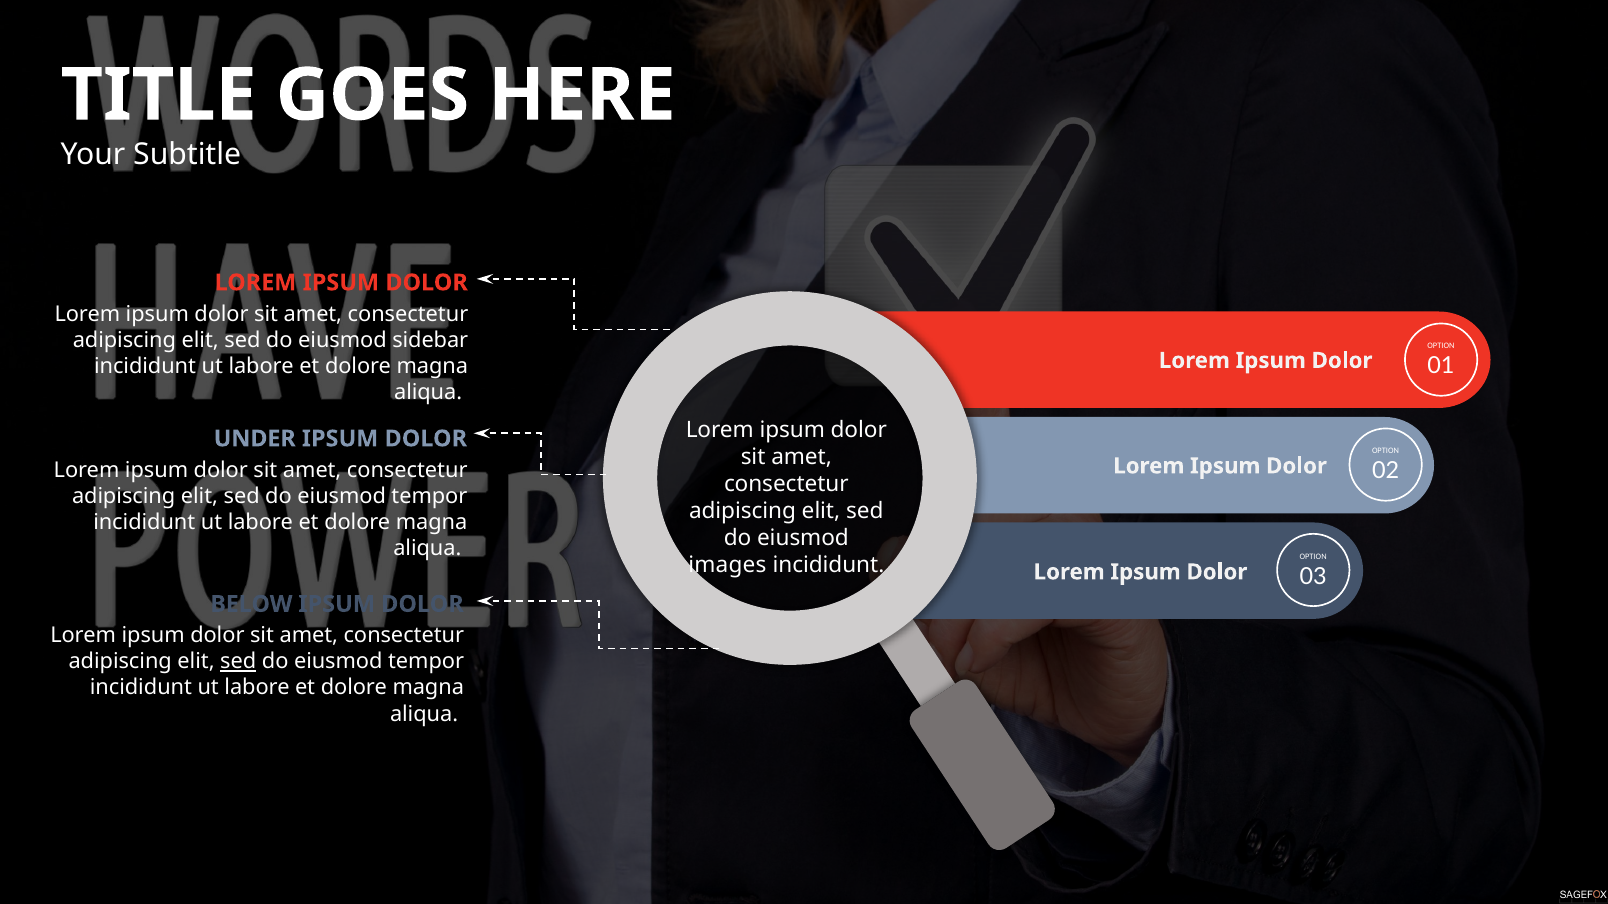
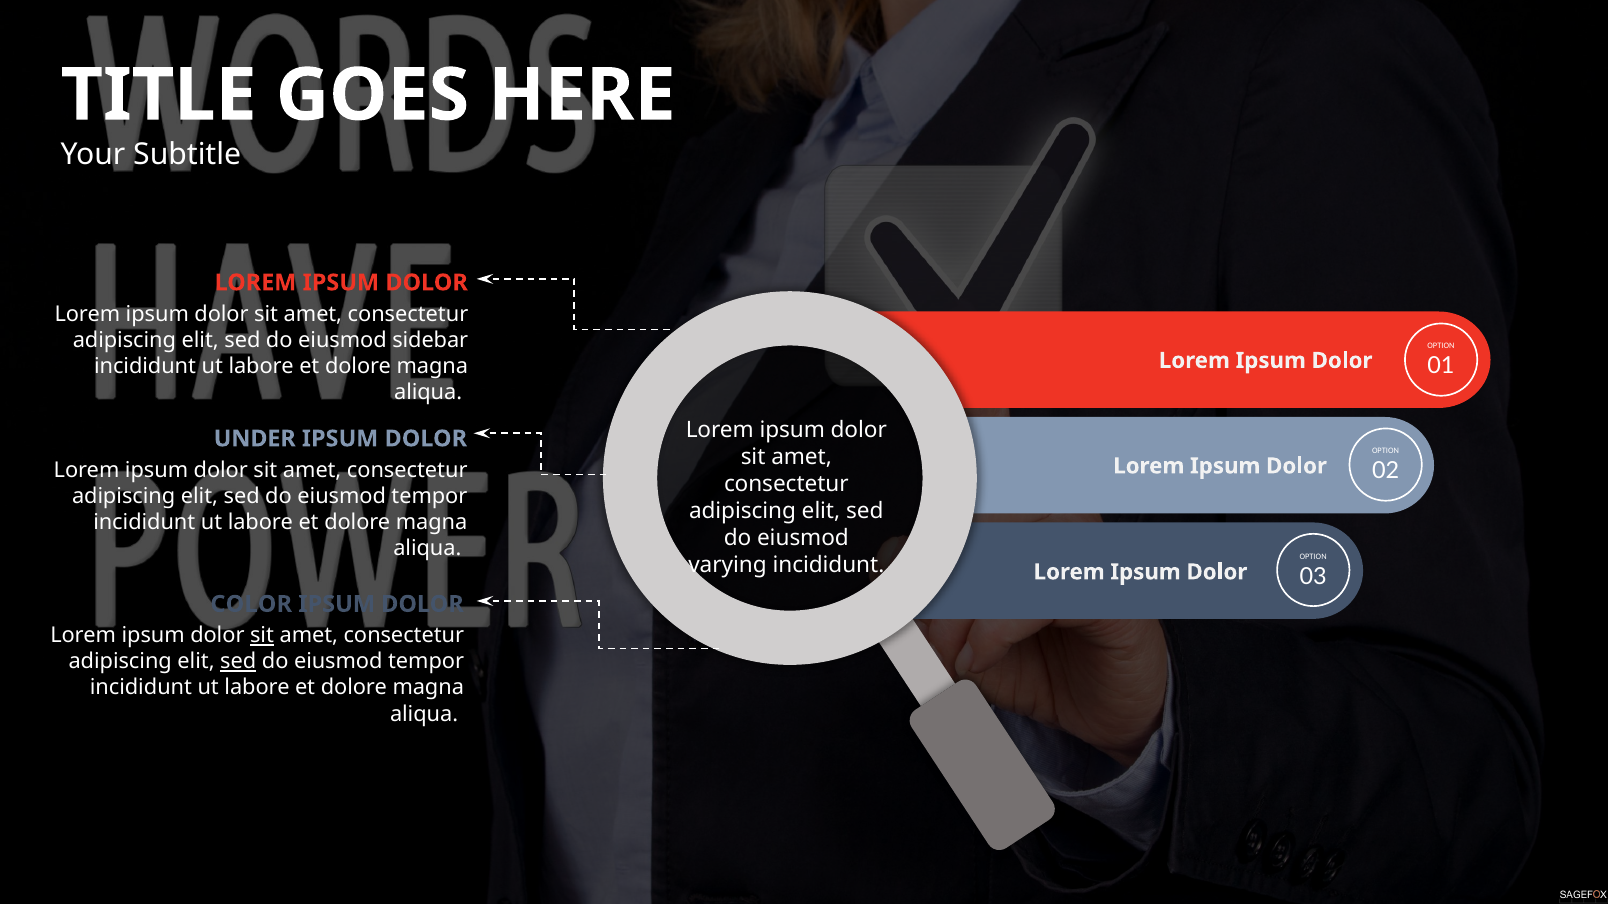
images: images -> varying
BELOW: BELOW -> COLOR
sit at (262, 636) underline: none -> present
